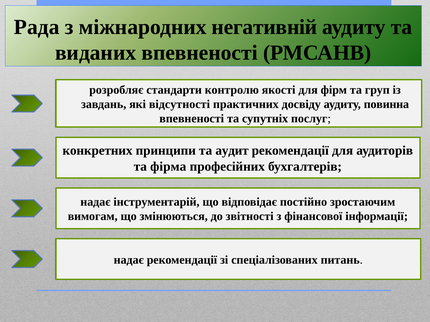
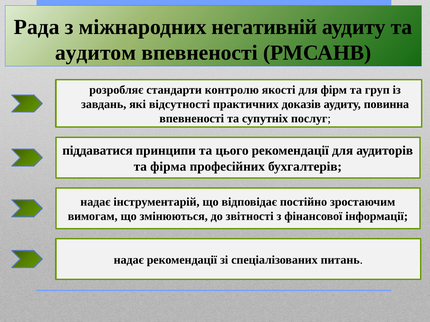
виданих: виданих -> аудитом
досвіду: досвіду -> доказів
конкретних: конкретних -> піддаватися
аудит: аудит -> цього
